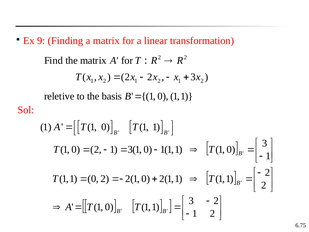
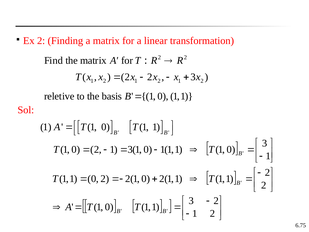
Ex 9: 9 -> 2
